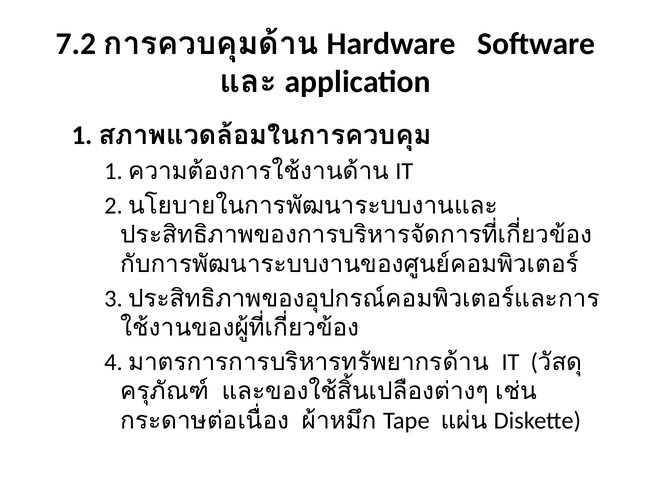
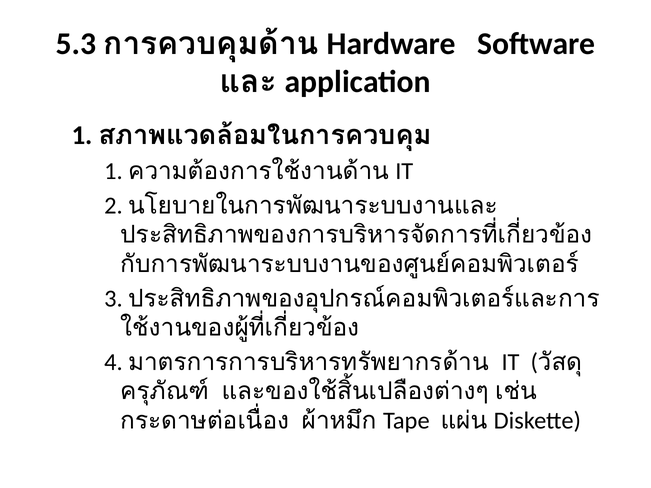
7.2: 7.2 -> 5.3
